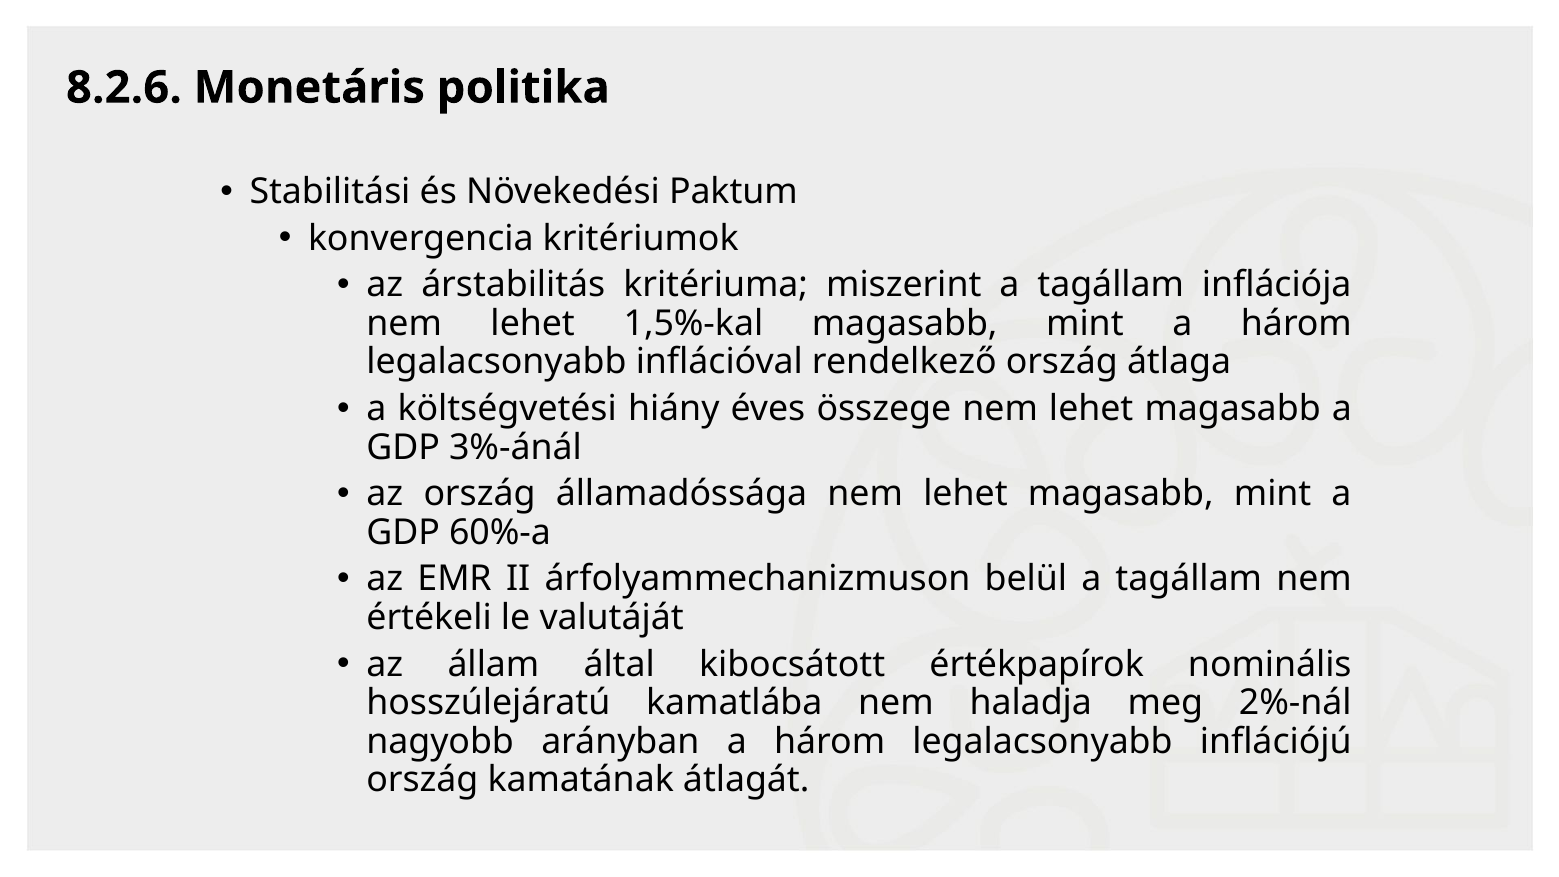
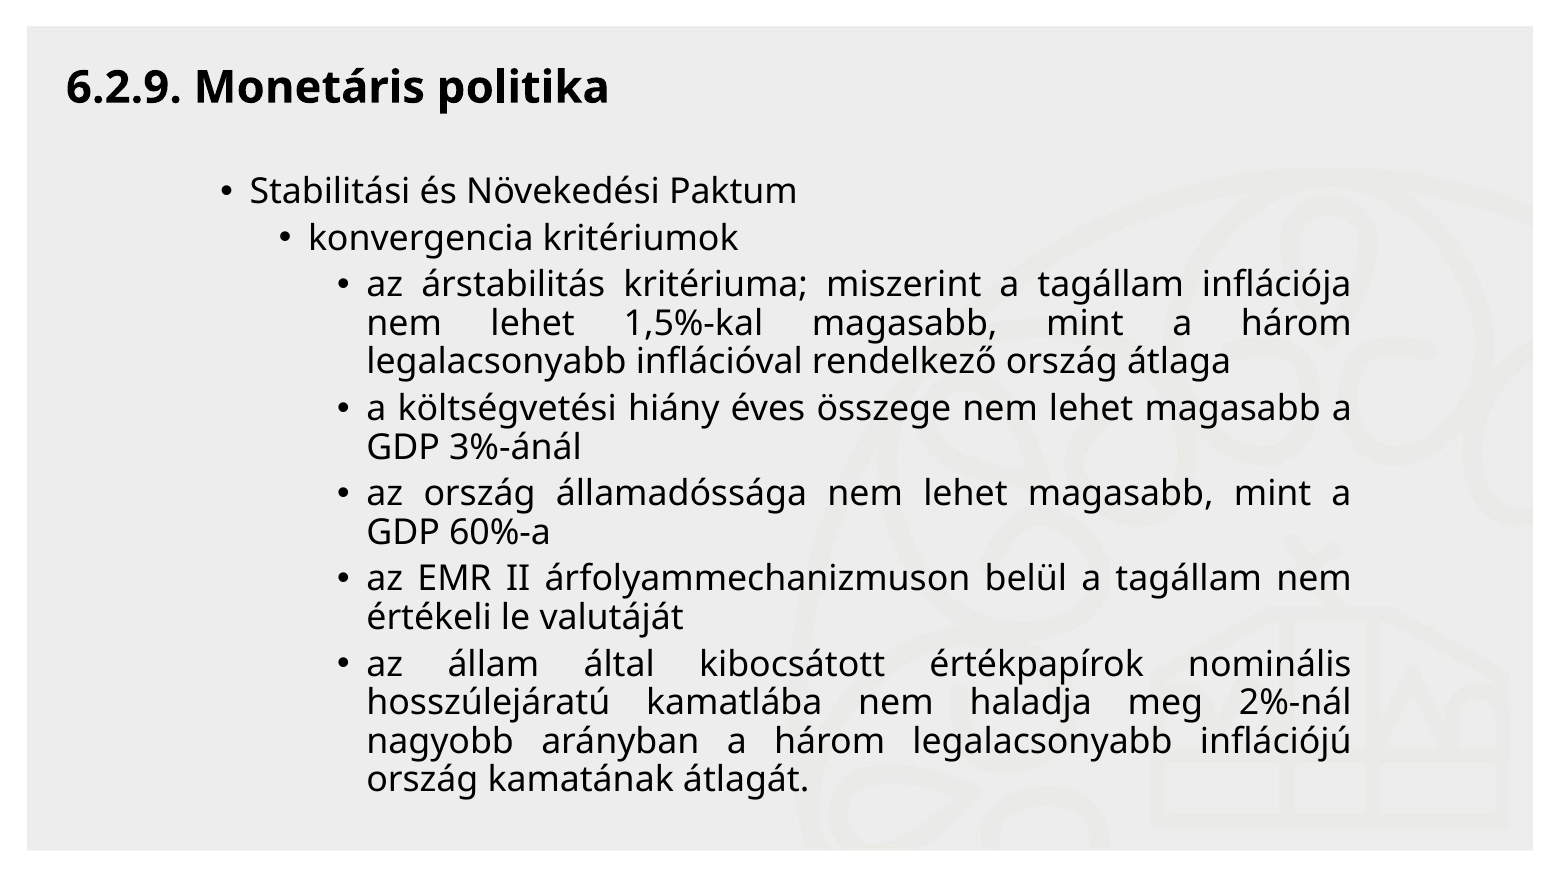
8.2.6: 8.2.6 -> 6.2.9
